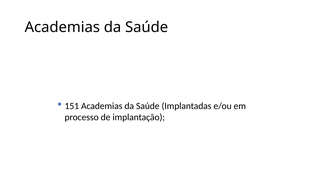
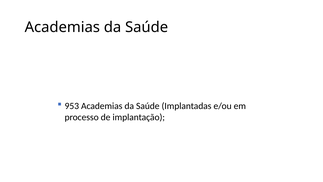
151: 151 -> 953
